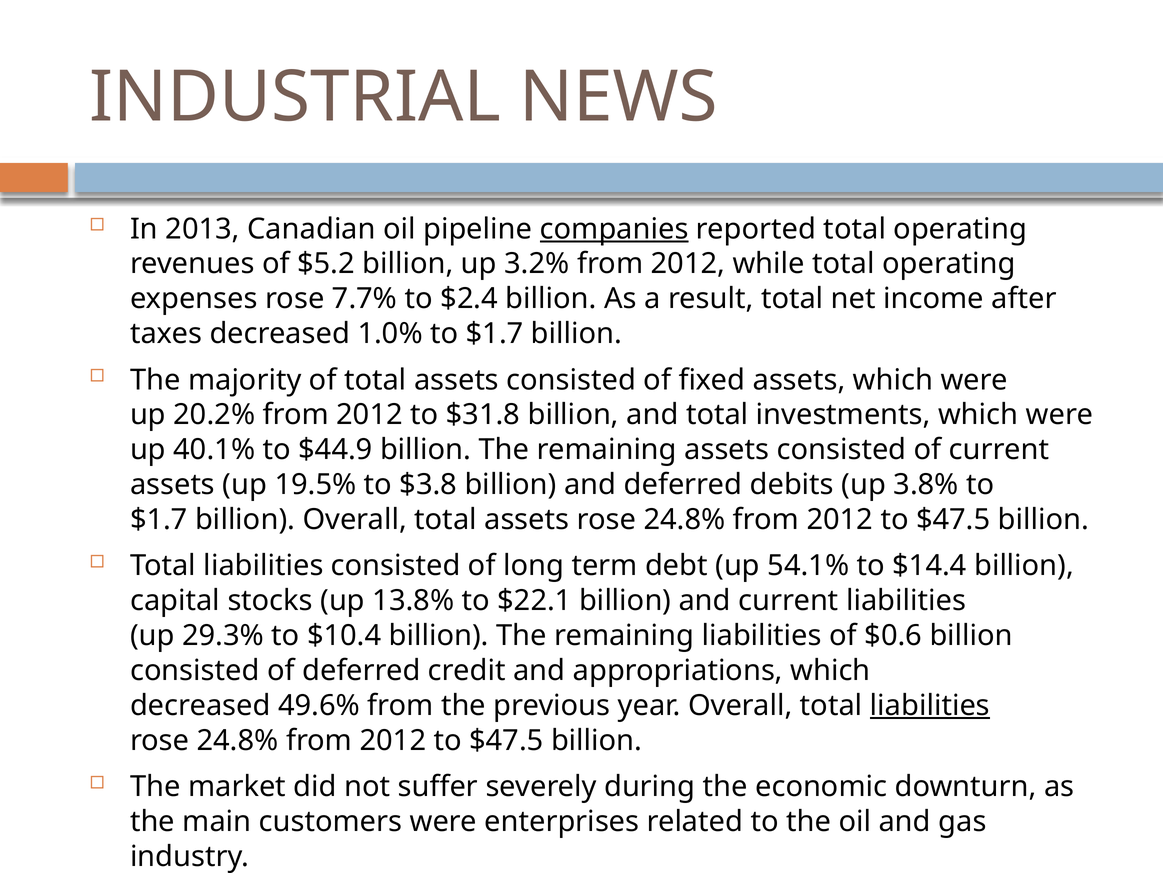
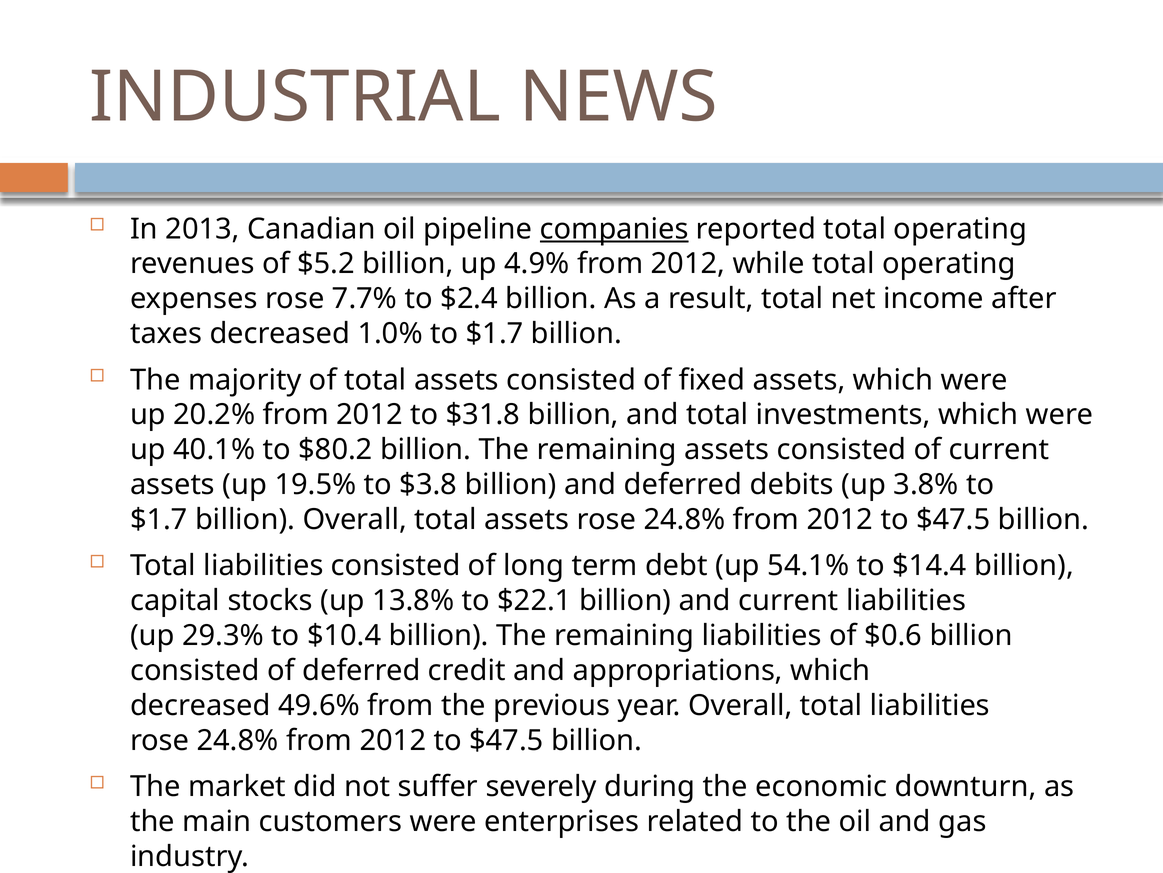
3.2%: 3.2% -> 4.9%
$44.9: $44.9 -> $80.2
liabilities at (930, 705) underline: present -> none
